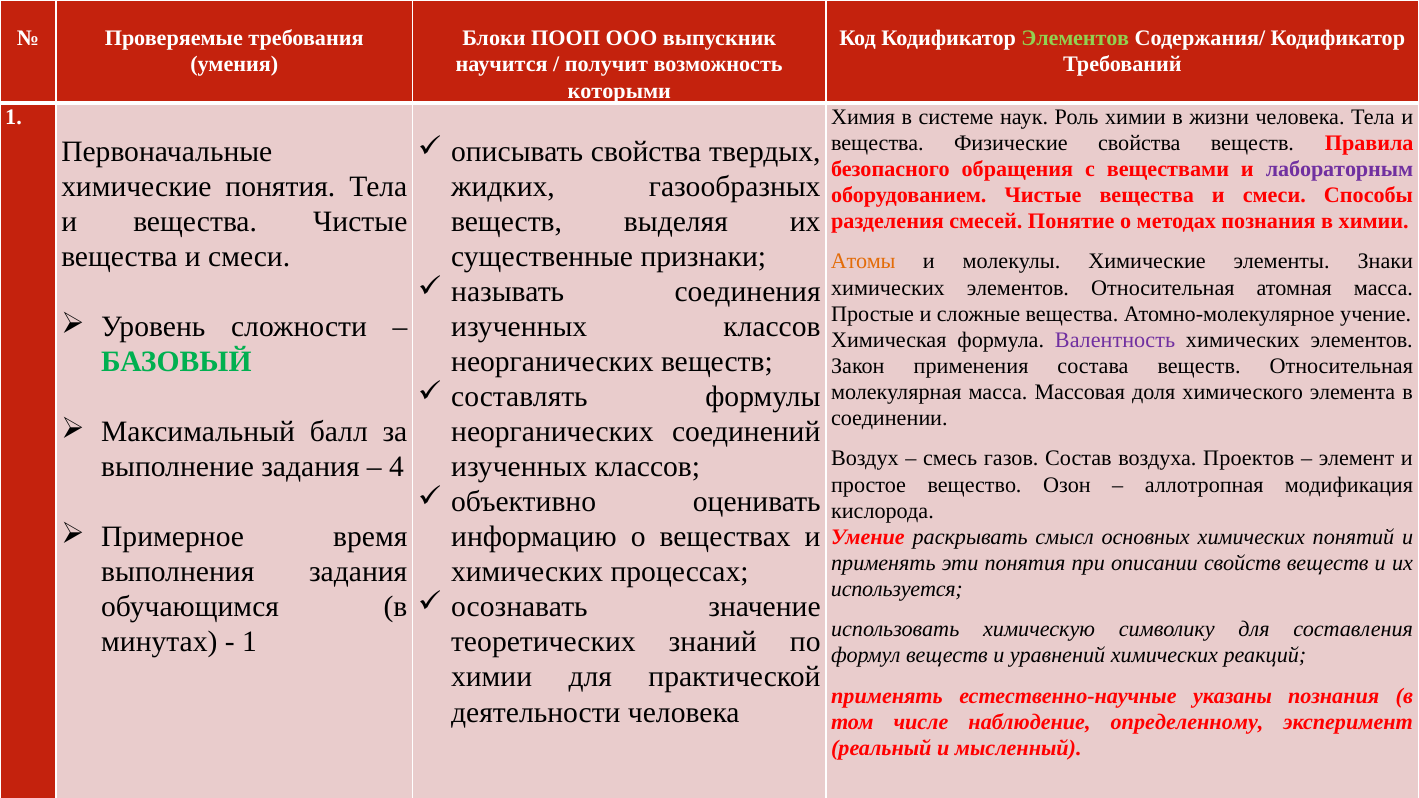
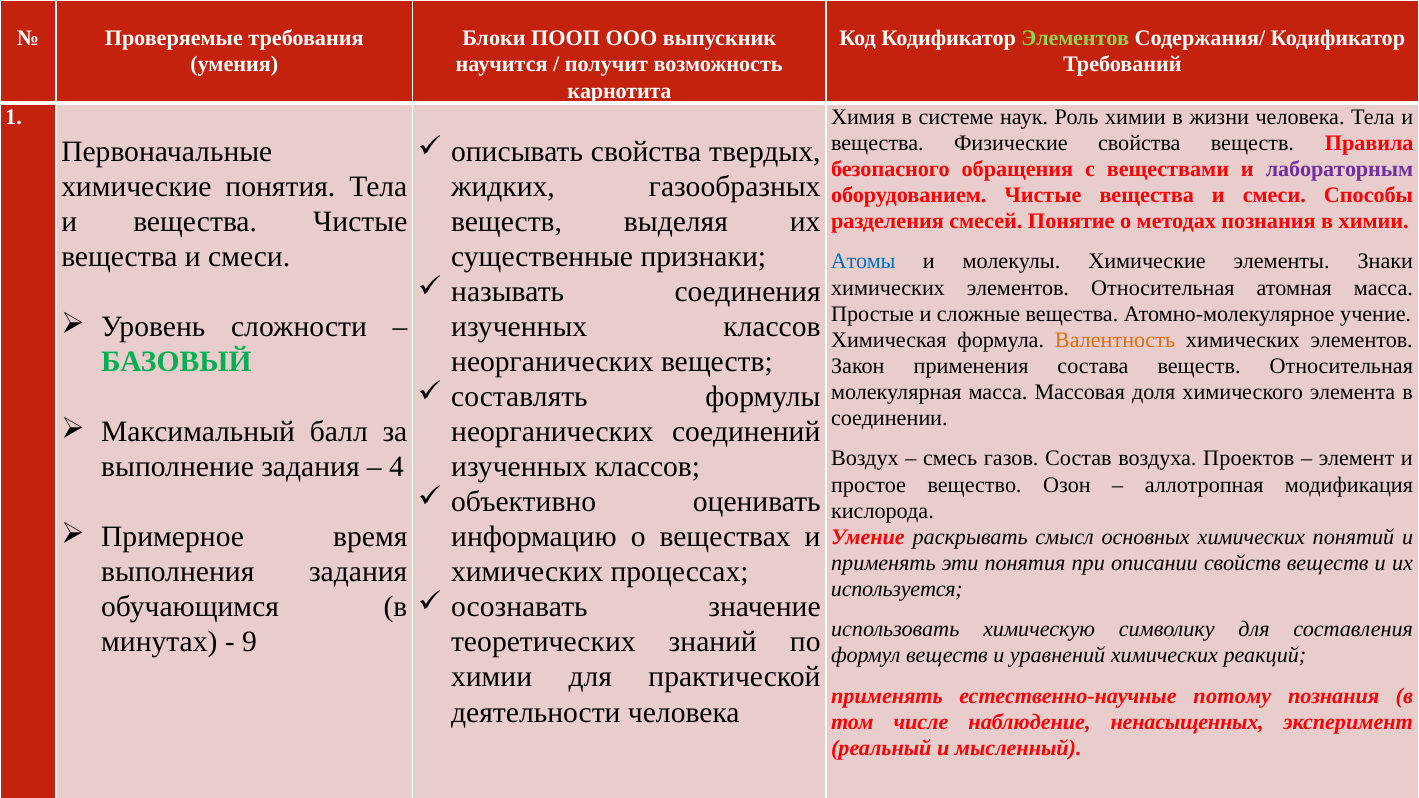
которыми: которыми -> карнотита
Атомы colour: orange -> blue
Валентность colour: purple -> orange
1 at (250, 642): 1 -> 9
указаны: указаны -> потому
определенному: определенному -> ненасыщенных
